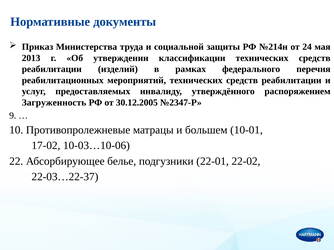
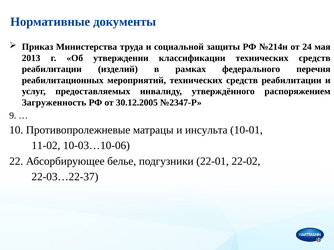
большем: большем -> инсульта
17-02: 17-02 -> 11-02
